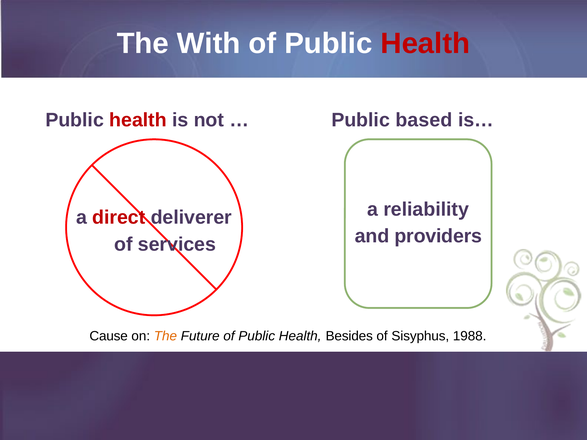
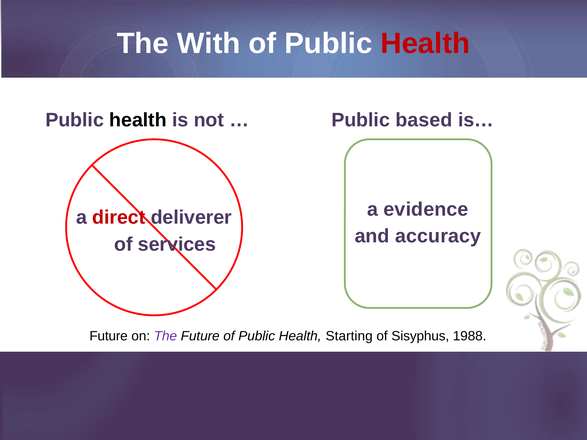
health at (138, 120) colour: red -> black
reliability: reliability -> evidence
providers: providers -> accuracy
Cause at (109, 336): Cause -> Future
The at (165, 336) colour: orange -> purple
Besides: Besides -> Starting
